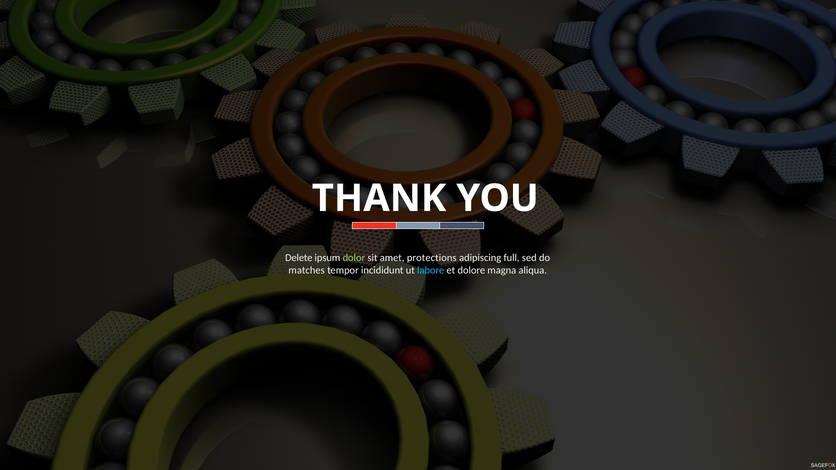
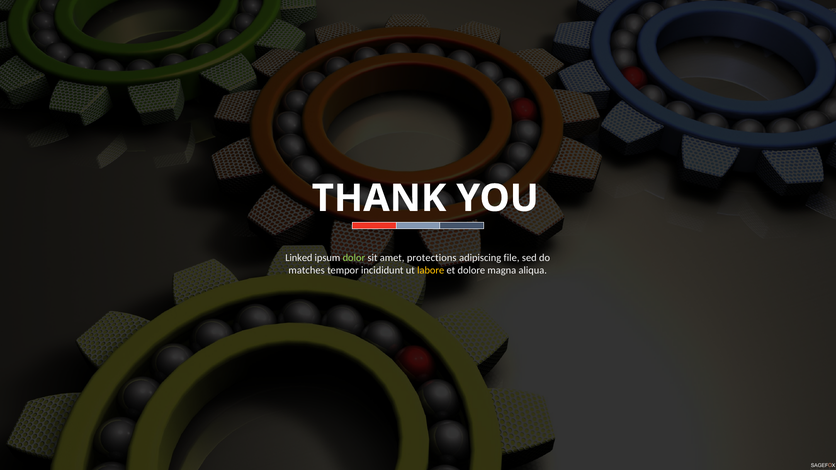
Delete: Delete -> Linked
full: full -> file
labore colour: light blue -> yellow
